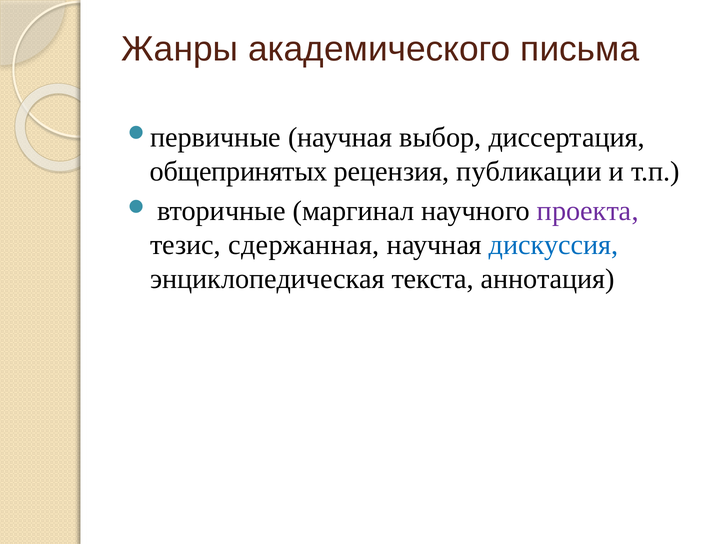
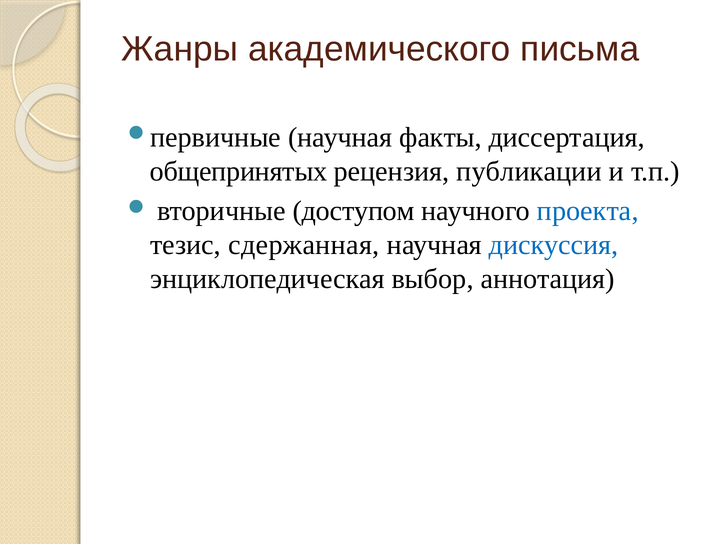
выбор: выбор -> факты
маргинал: маргинал -> доступом
проекта colour: purple -> blue
текста: текста -> выбор
